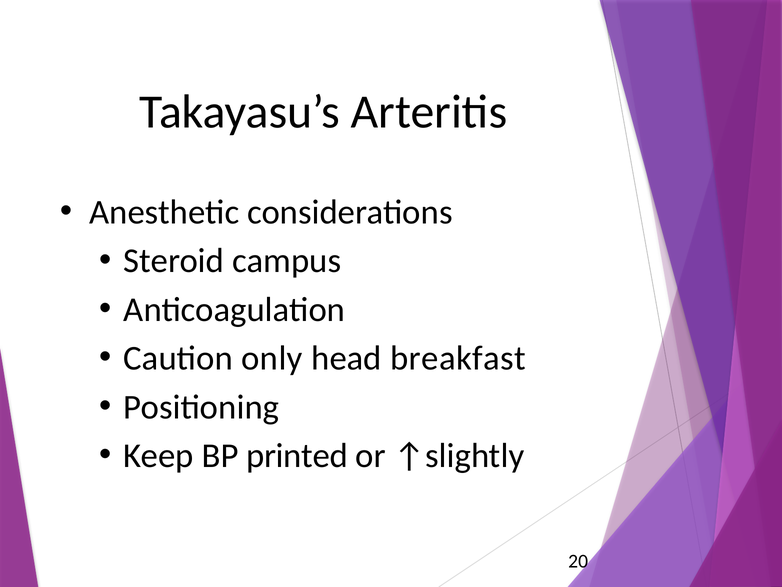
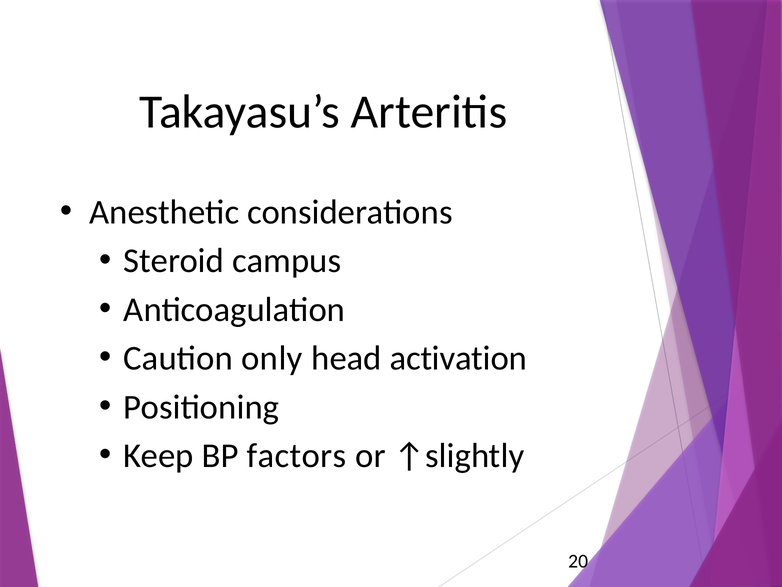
breakfast: breakfast -> activation
printed: printed -> factors
